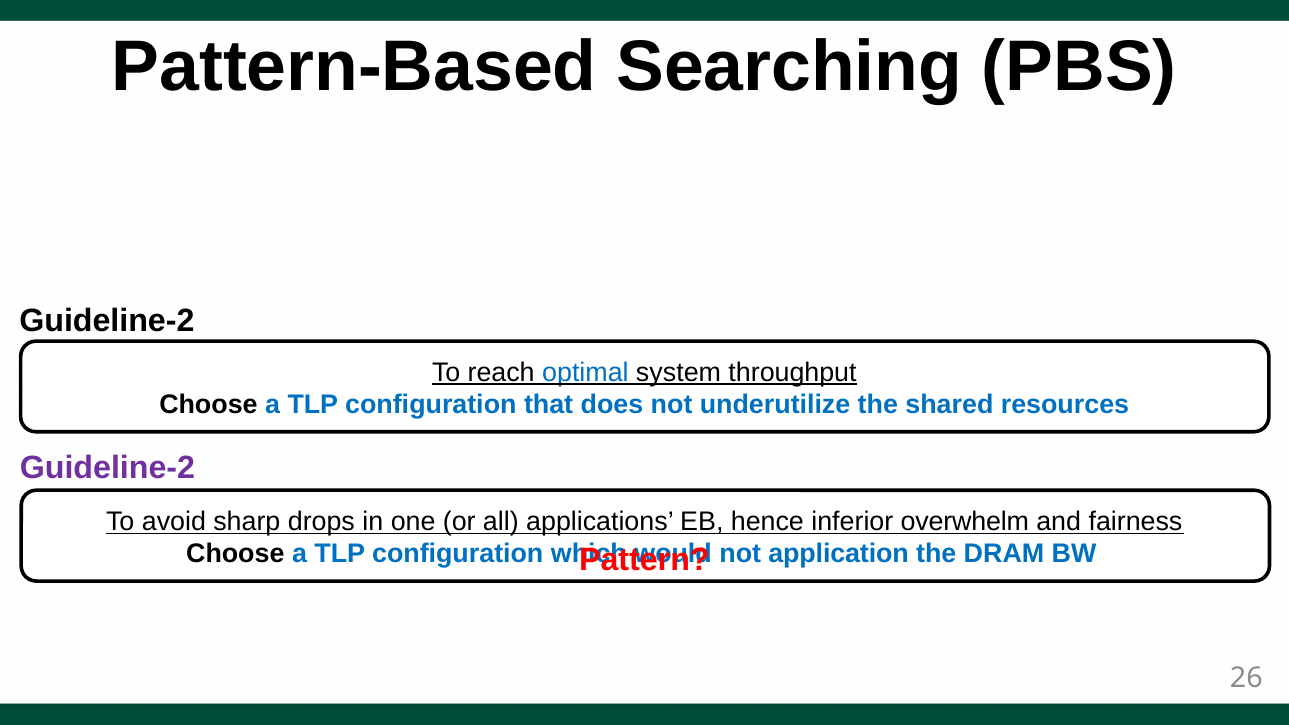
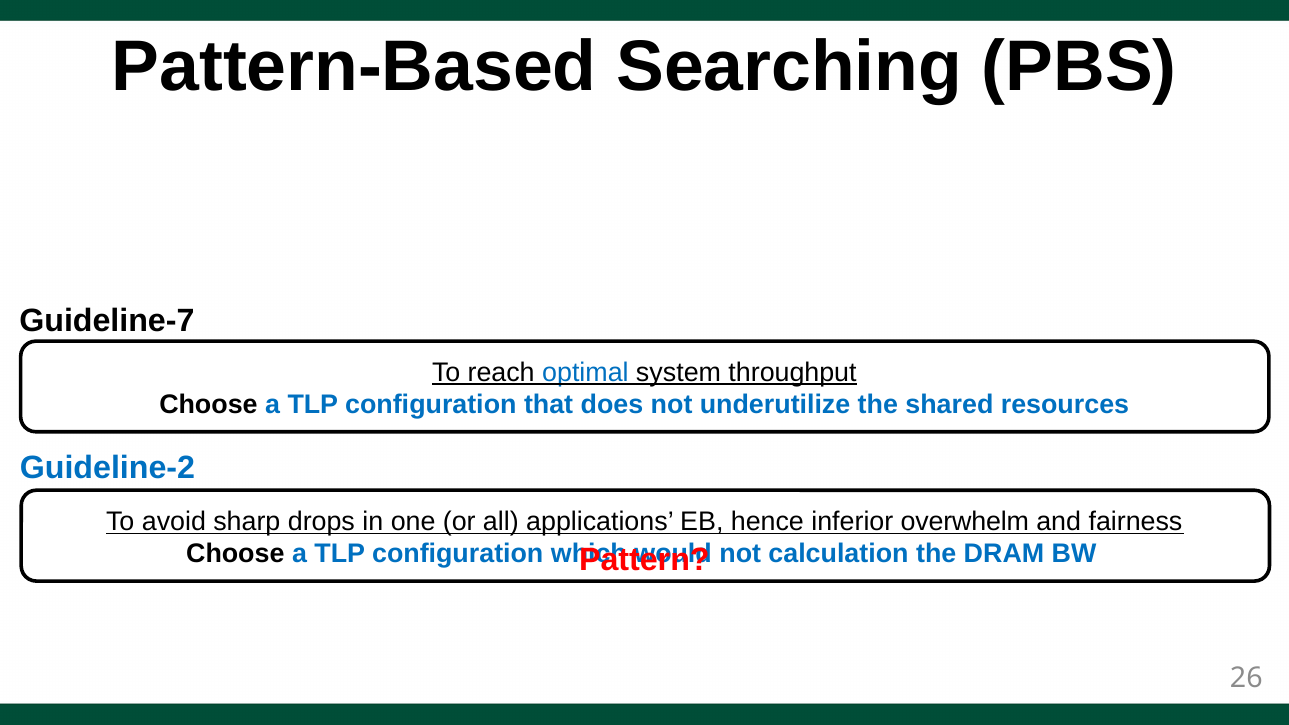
Guideline-2 at (107, 321): Guideline-2 -> Guideline-7
Guideline-2 at (107, 467) colour: purple -> blue
application: application -> calculation
